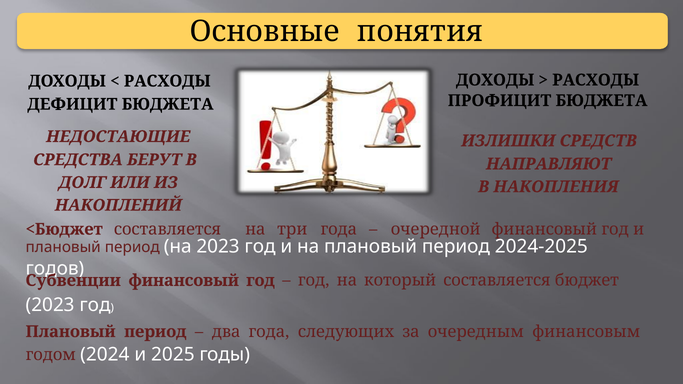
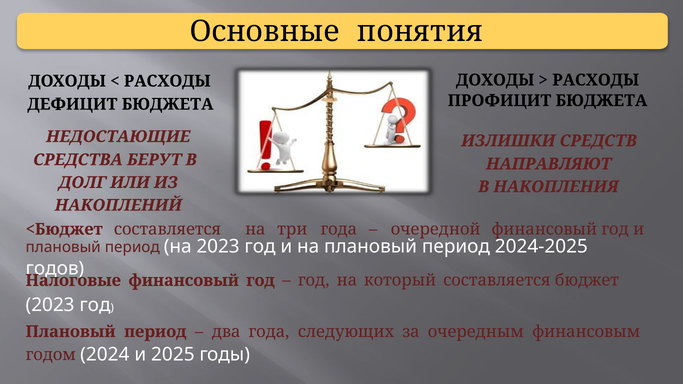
Субвенции: Субвенции -> Налоговые
